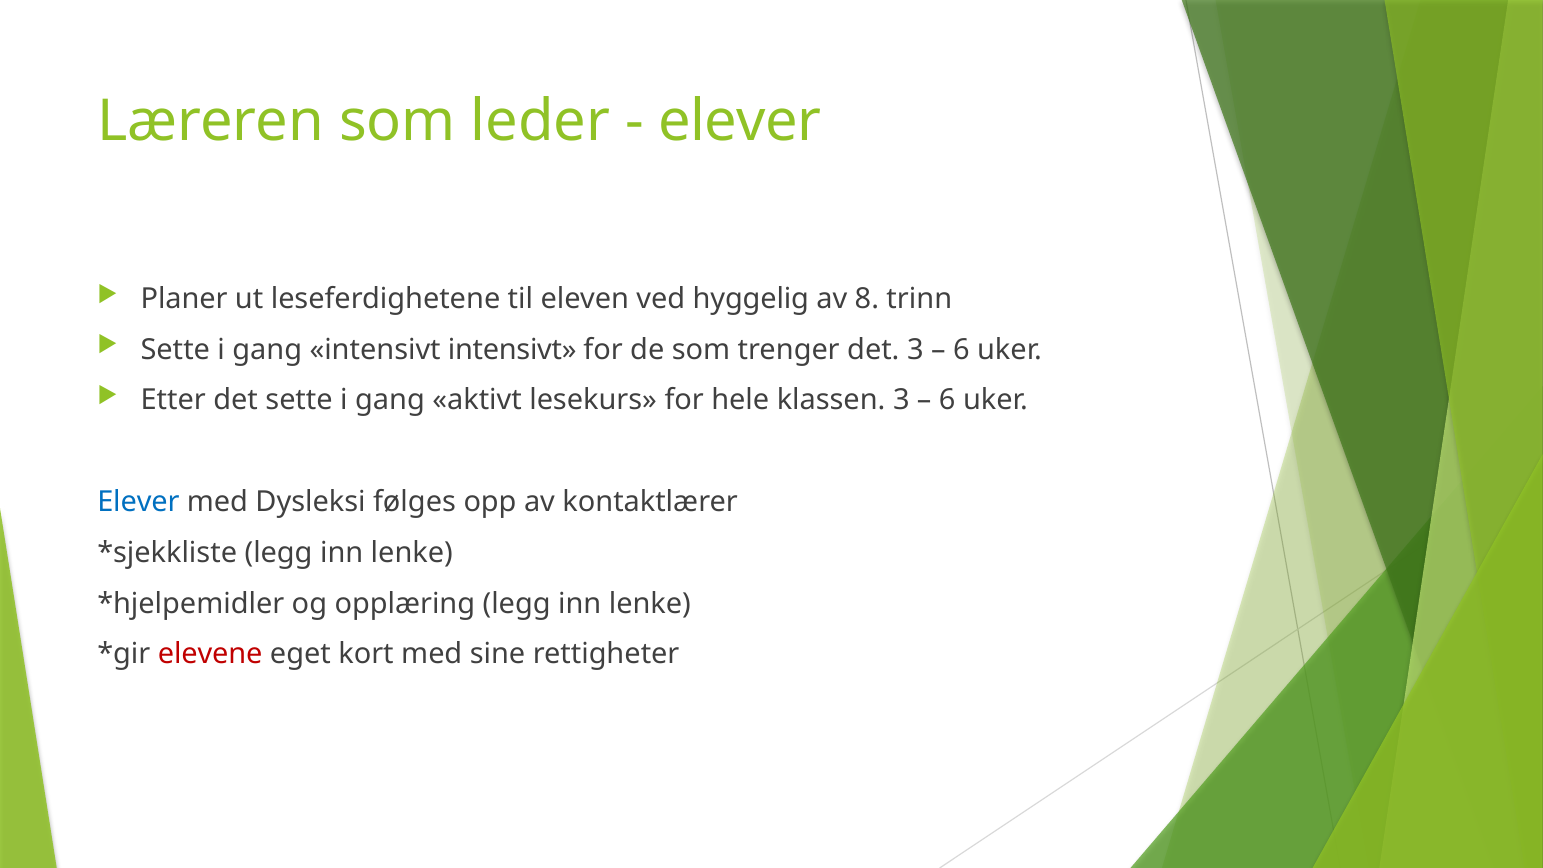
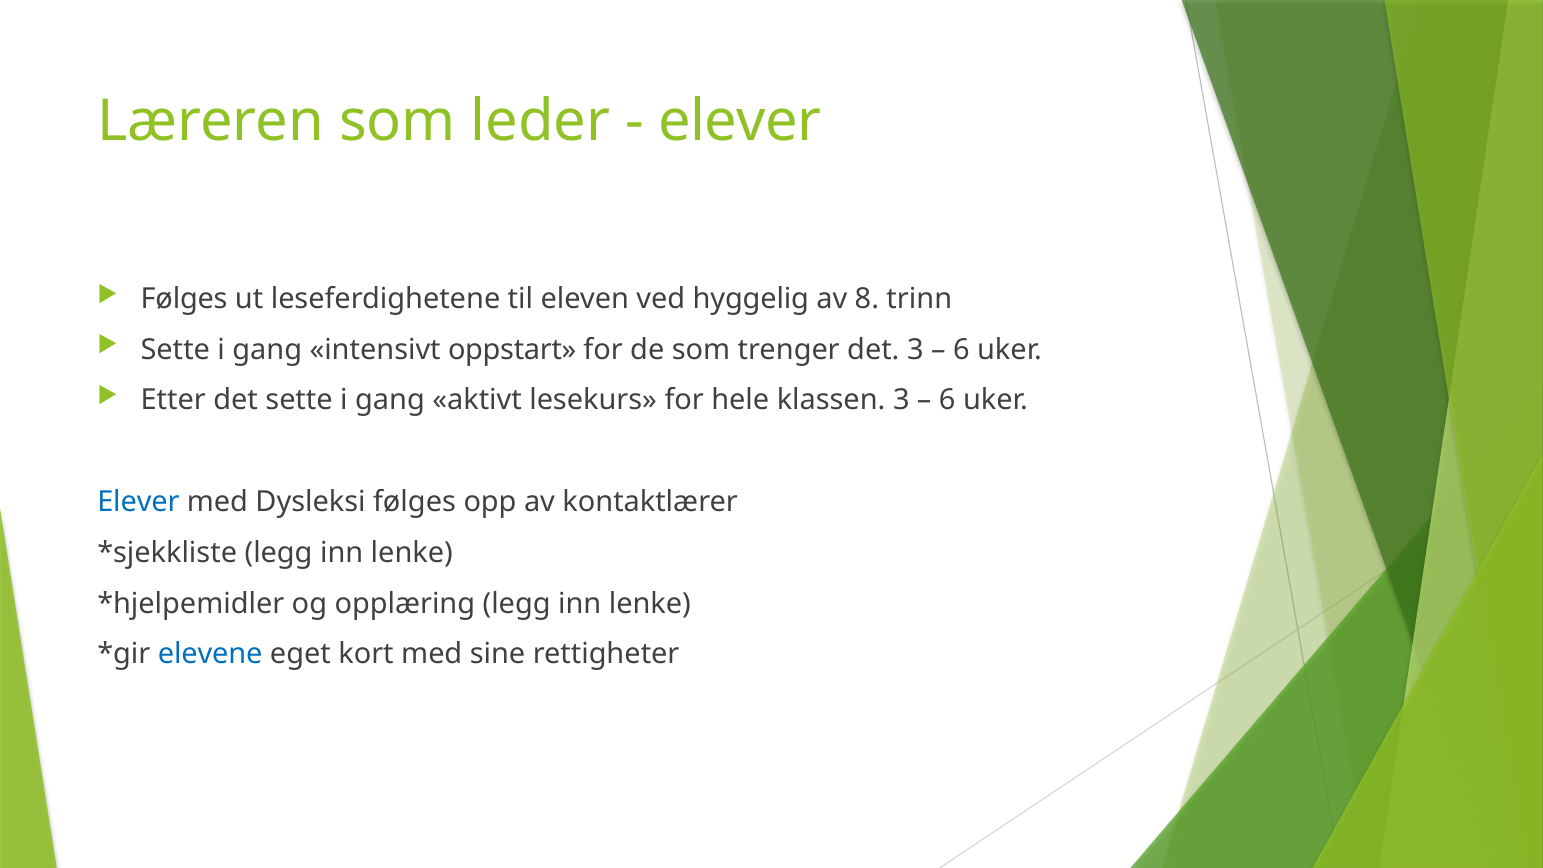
Planer at (184, 299): Planer -> Følges
intensivt intensivt: intensivt -> oppstart
elevene colour: red -> blue
